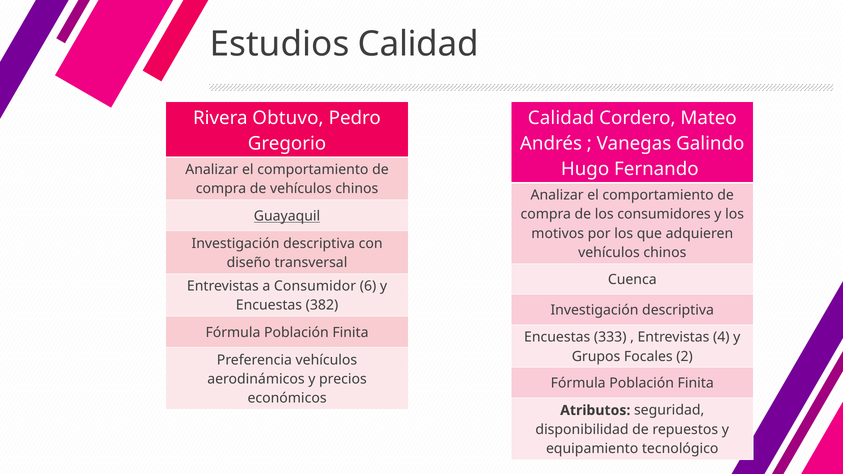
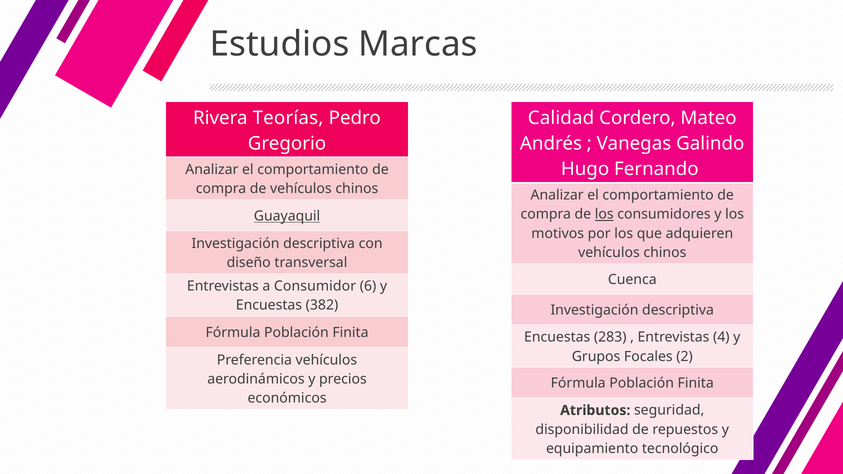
Estudios Calidad: Calidad -> Marcas
Obtuvo: Obtuvo -> Teorías
los at (604, 214) underline: none -> present
333: 333 -> 283
